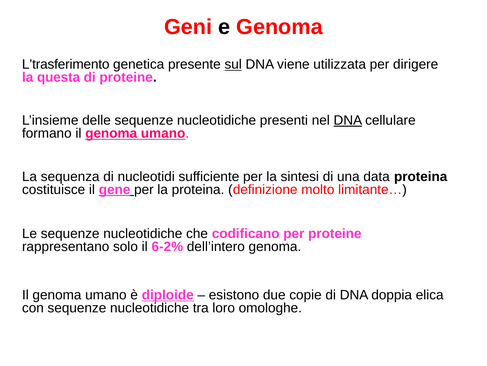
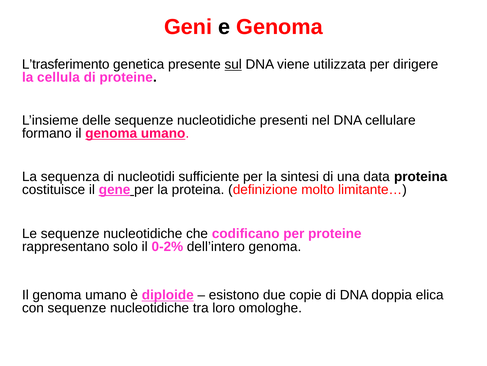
questa: questa -> cellula
DNA at (348, 120) underline: present -> none
6-2%: 6-2% -> 0-2%
